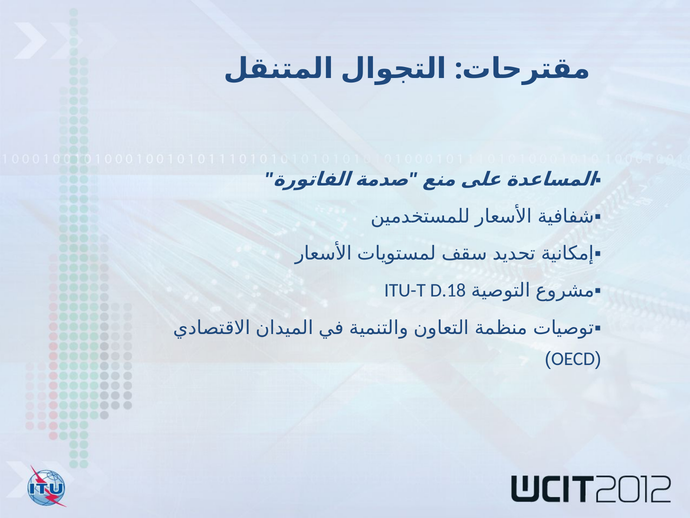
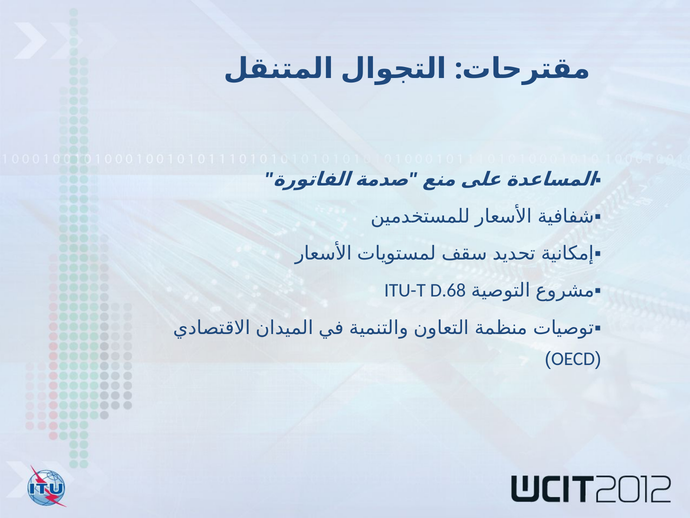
D.18: D.18 -> D.68
